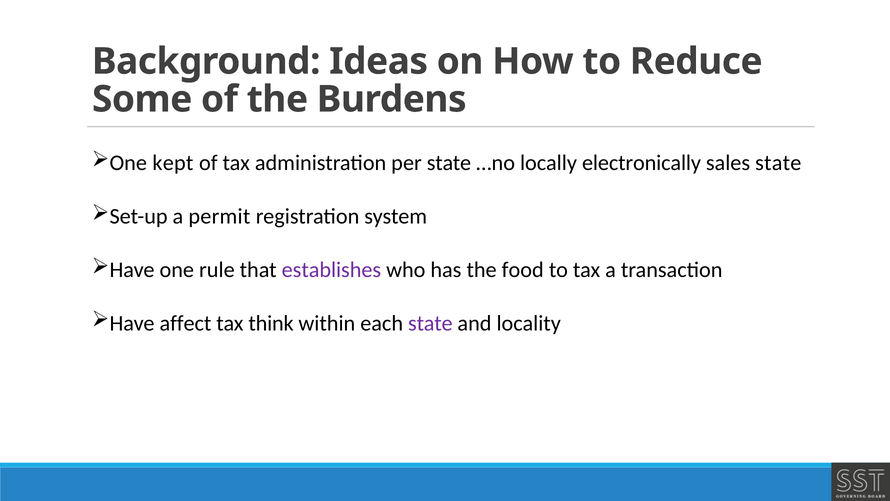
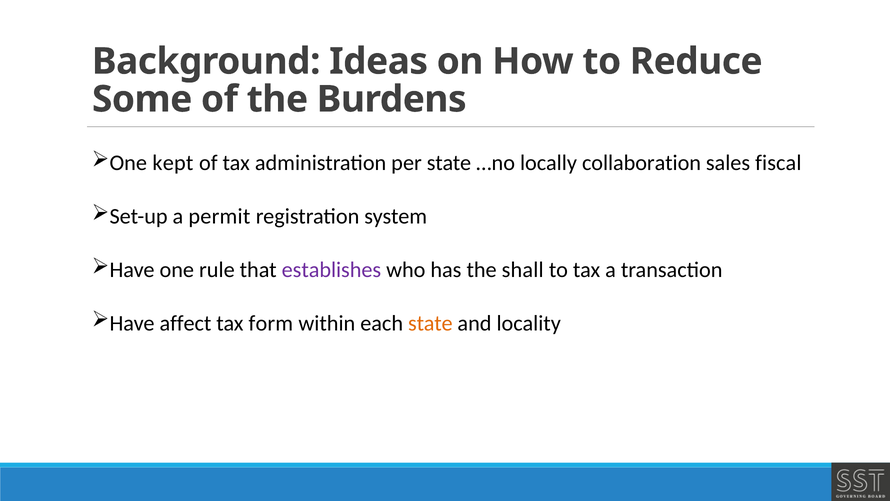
electronically: electronically -> collaboration
sales state: state -> fiscal
food: food -> shall
think: think -> form
state at (430, 323) colour: purple -> orange
